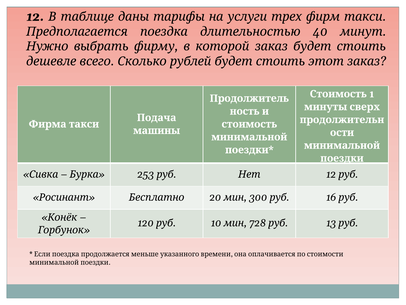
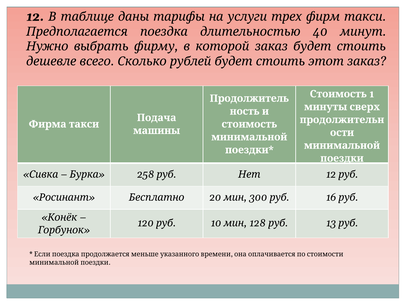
253: 253 -> 258
728: 728 -> 128
